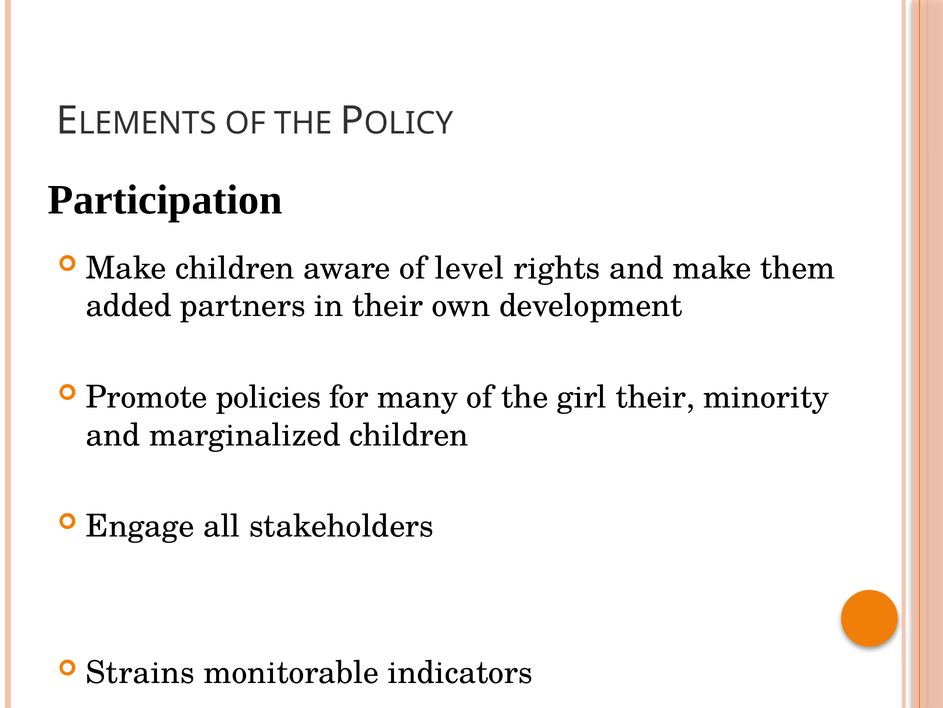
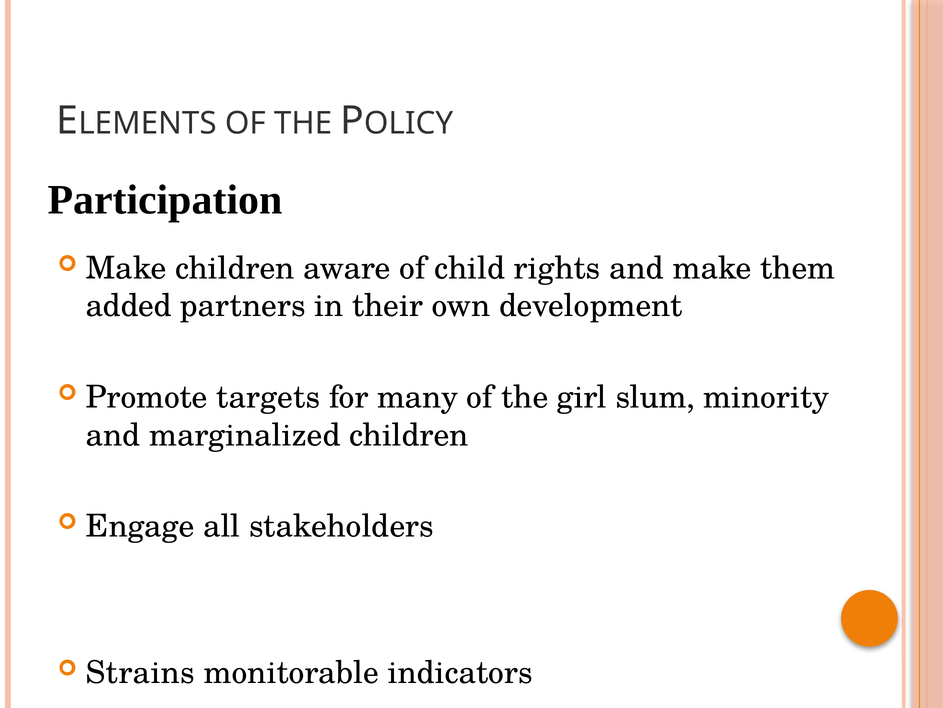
level: level -> child
policies: policies -> targets
girl their: their -> slum
